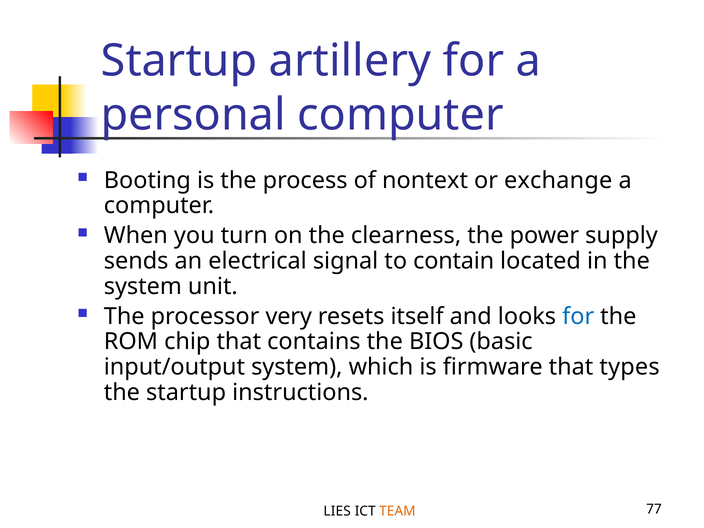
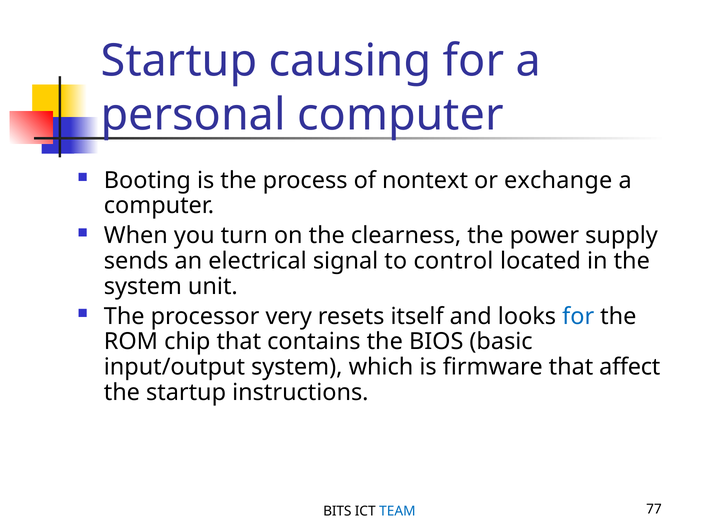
artillery: artillery -> causing
contain: contain -> control
types: types -> affect
LIES: LIES -> BITS
TEAM colour: orange -> blue
